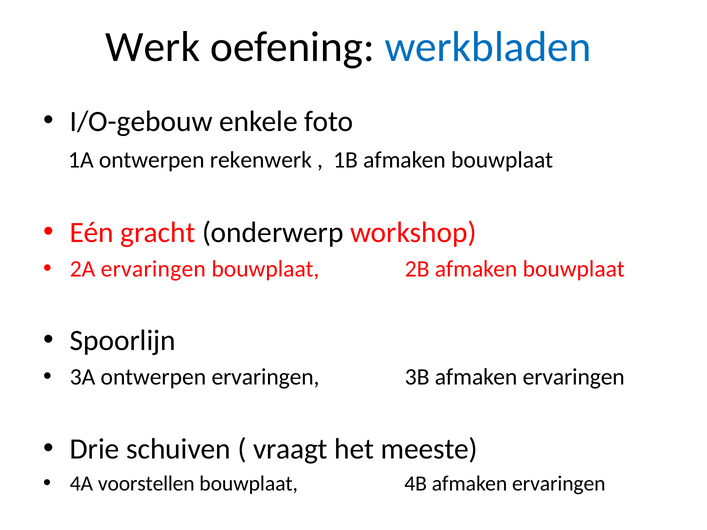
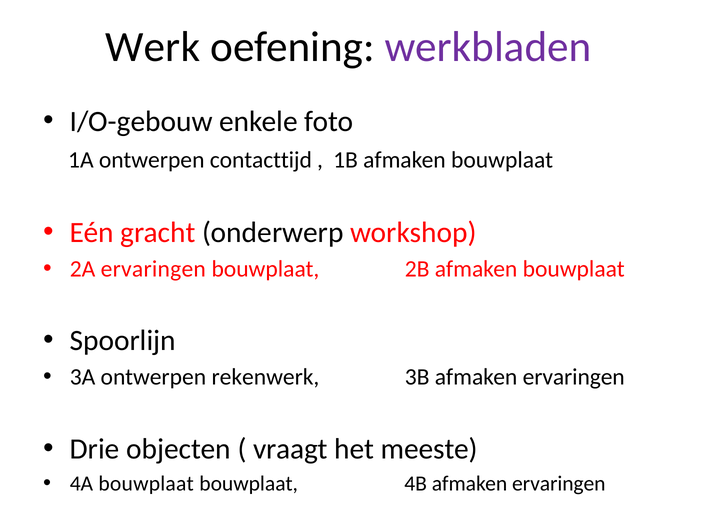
werkbladen colour: blue -> purple
rekenwerk: rekenwerk -> contacttijd
ontwerpen ervaringen: ervaringen -> rekenwerk
schuiven: schuiven -> objecten
4A voorstellen: voorstellen -> bouwplaat
